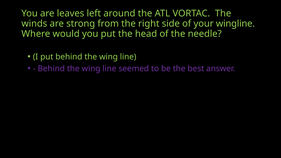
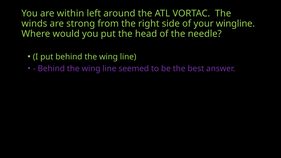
leaves: leaves -> within
